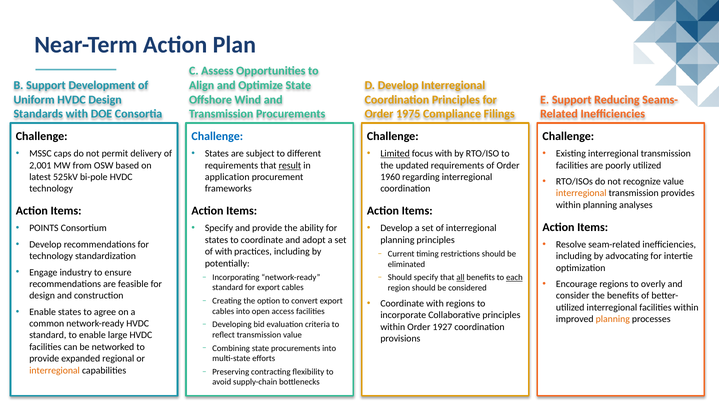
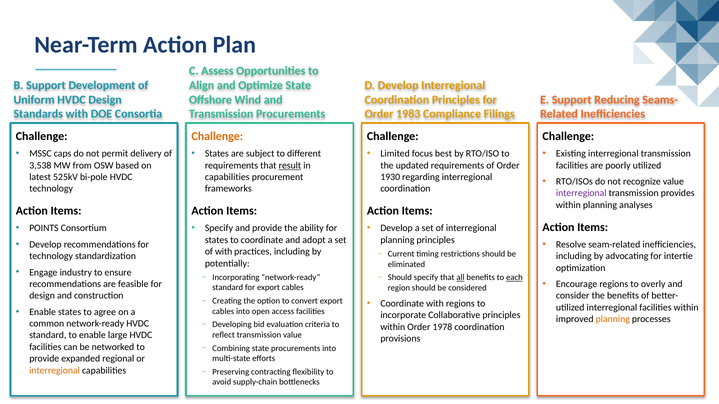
1975: 1975 -> 1983
Challenge at (217, 136) colour: blue -> orange
Limited underline: present -> none
focus with: with -> best
2,001: 2,001 -> 3,538
application at (227, 177): application -> capabilities
1960: 1960 -> 1930
interregional at (581, 193) colour: orange -> purple
1927: 1927 -> 1978
